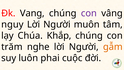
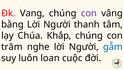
nguy: nguy -> bằng
muôn: muôn -> thanh
gẫm colour: orange -> blue
phai: phai -> loan
